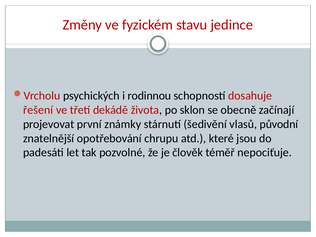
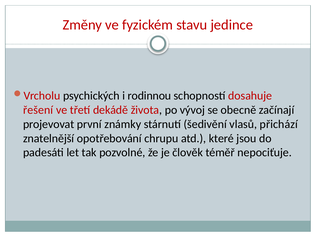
sklon: sklon -> vývoj
původní: původní -> přichází
